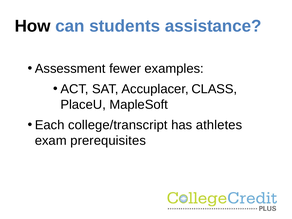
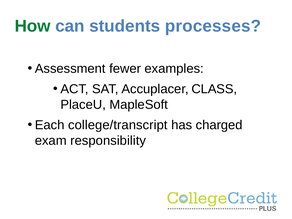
How colour: black -> green
assistance: assistance -> processes
athletes: athletes -> charged
prerequisites: prerequisites -> responsibility
